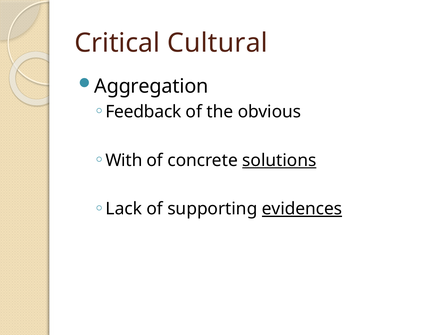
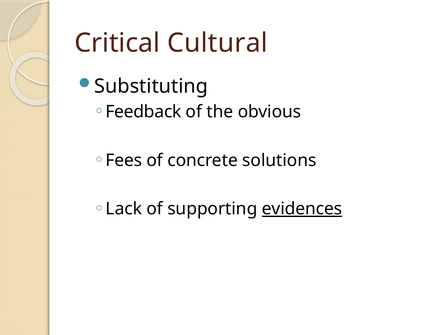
Aggregation: Aggregation -> Substituting
With: With -> Fees
solutions underline: present -> none
